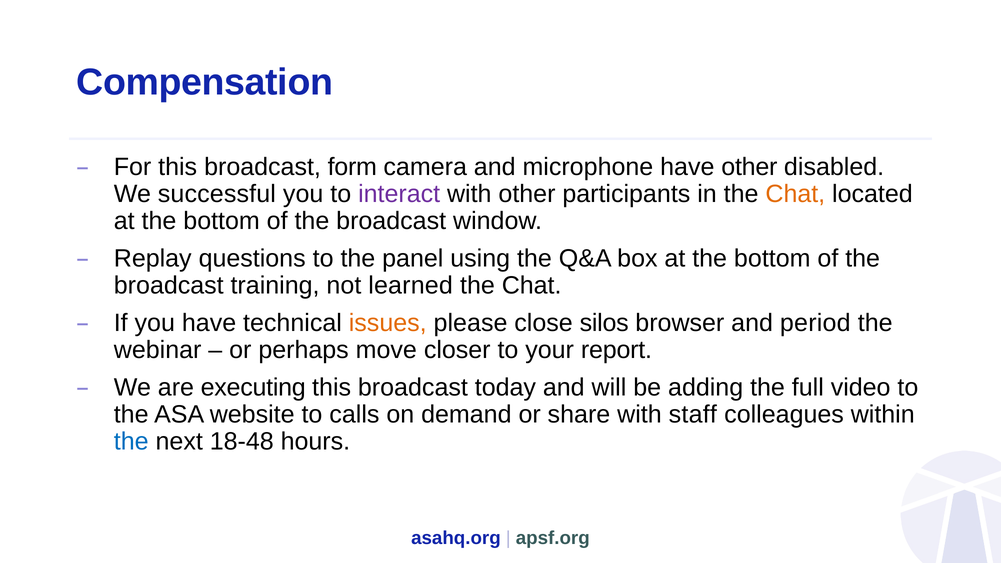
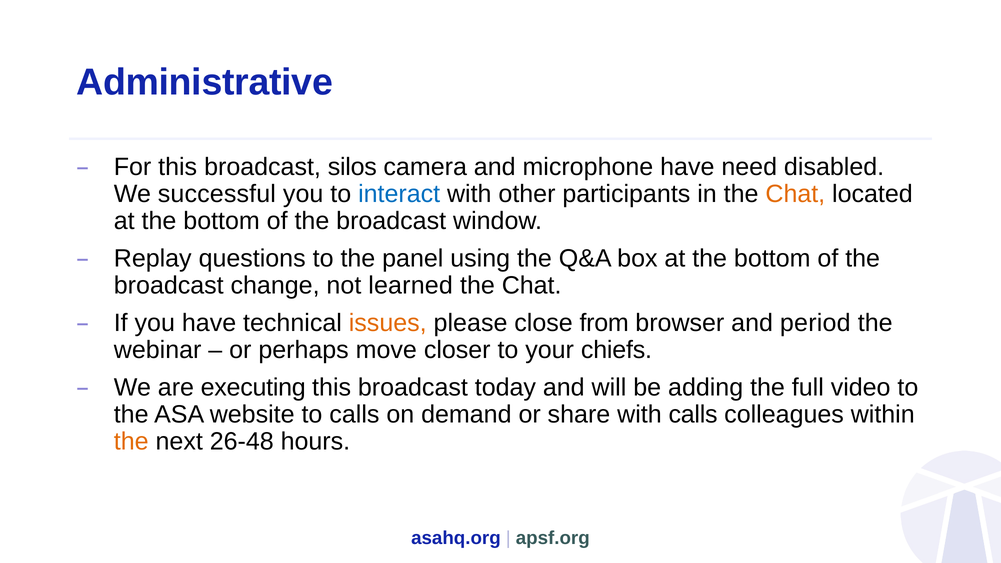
Compensation: Compensation -> Administrative
form: form -> silos
have other: other -> need
interact colour: purple -> blue
training: training -> change
silos: silos -> from
report: report -> chiefs
with staff: staff -> calls
the at (131, 441) colour: blue -> orange
18-48: 18-48 -> 26-48
